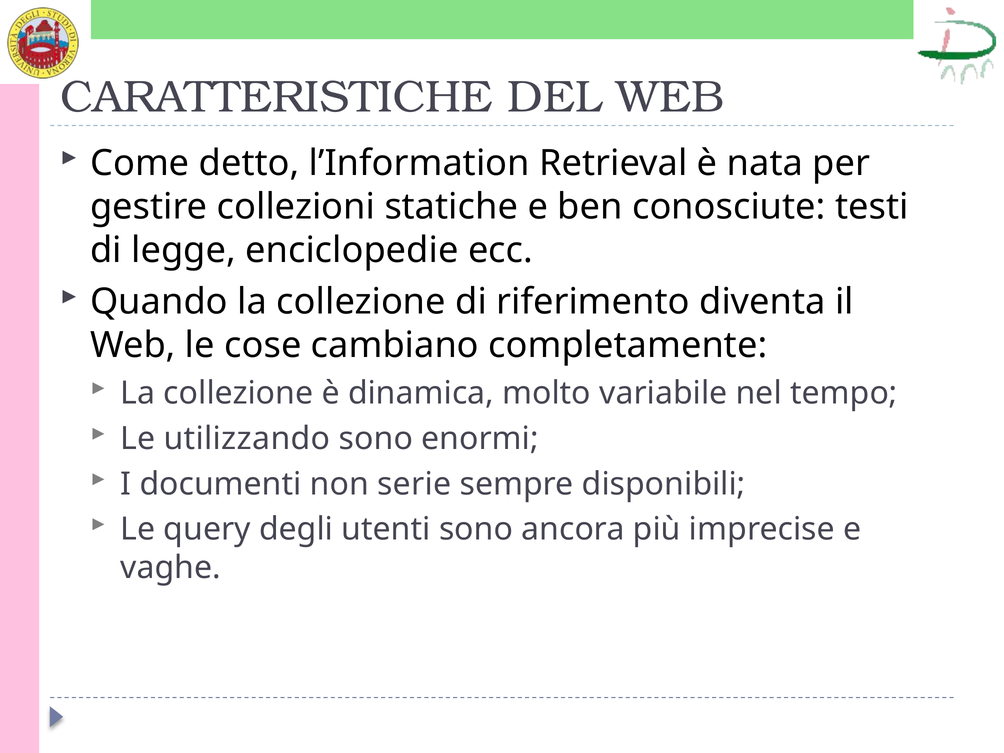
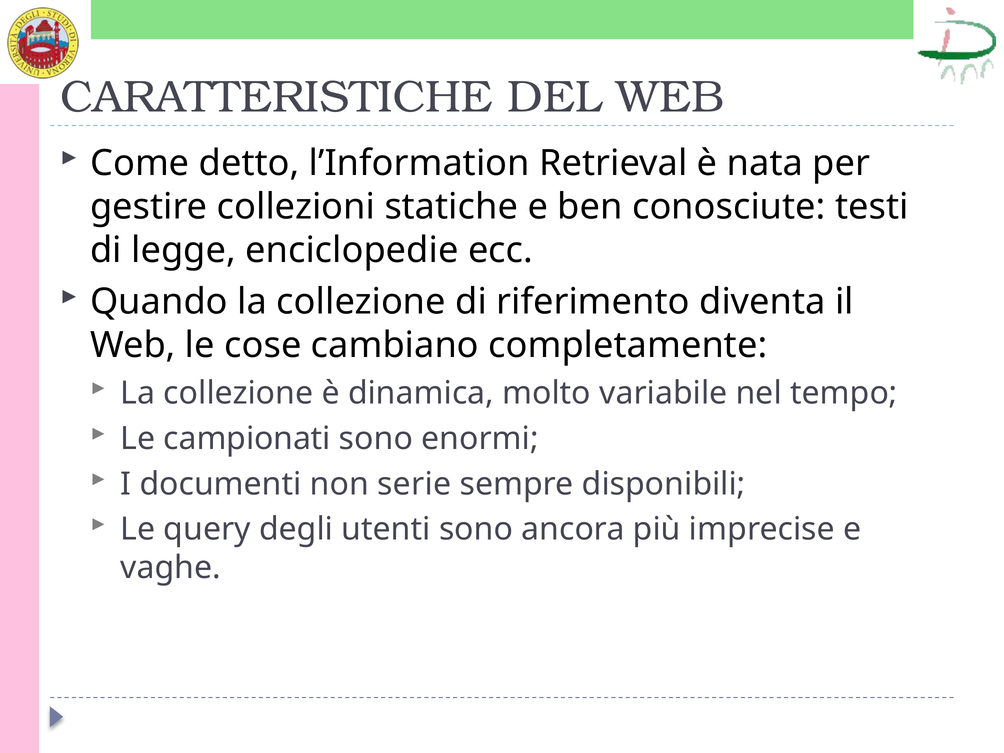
utilizzando: utilizzando -> campionati
